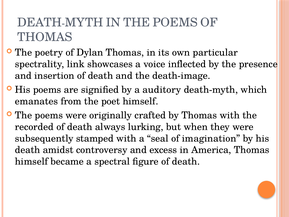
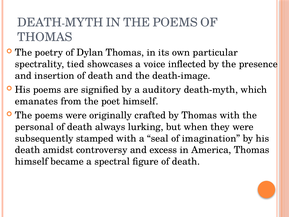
link: link -> tied
recorded: recorded -> personal
